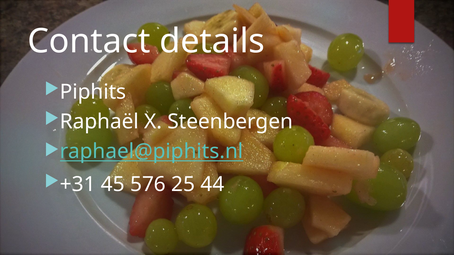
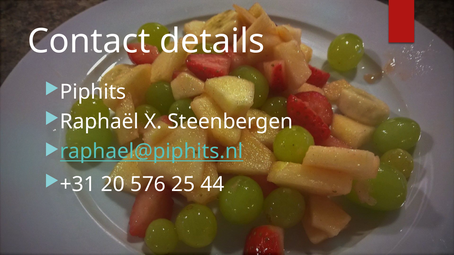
45: 45 -> 20
